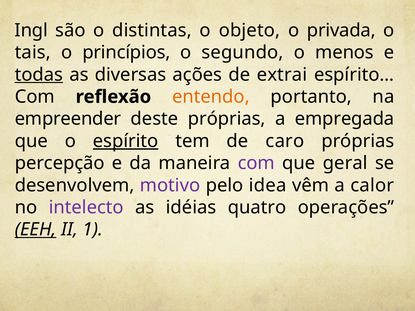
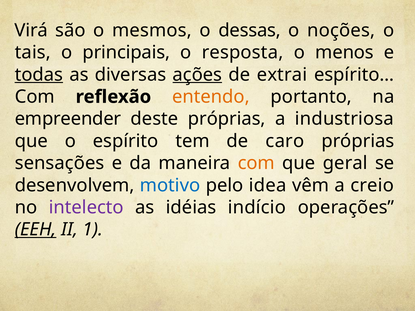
Ingl: Ingl -> Virá
distintas: distintas -> mesmos
objeto: objeto -> dessas
privada: privada -> noções
princípios: princípios -> principais
segundo: segundo -> resposta
ações underline: none -> present
empregada: empregada -> industriosa
espírito underline: present -> none
percepção: percepção -> sensações
com at (256, 163) colour: purple -> orange
motivo colour: purple -> blue
calor: calor -> creio
quatro: quatro -> indício
